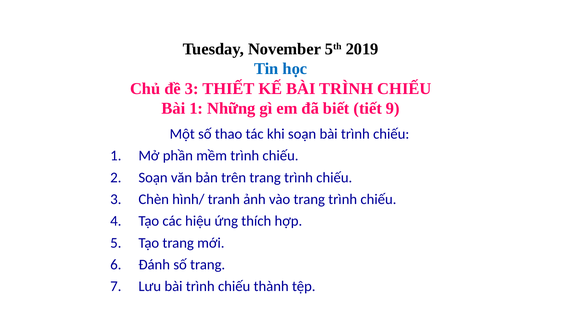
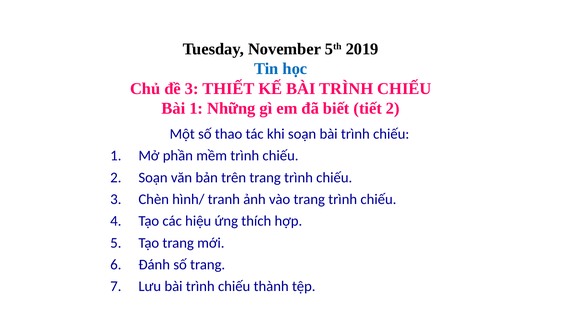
tiết 9: 9 -> 2
